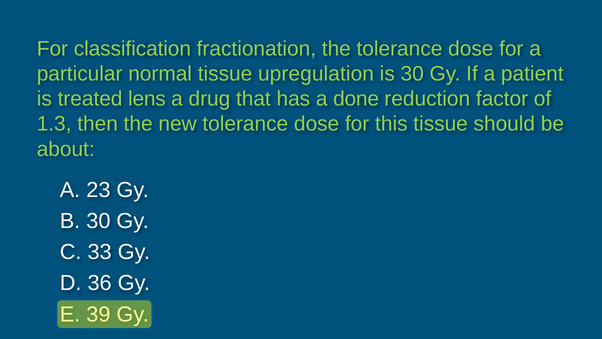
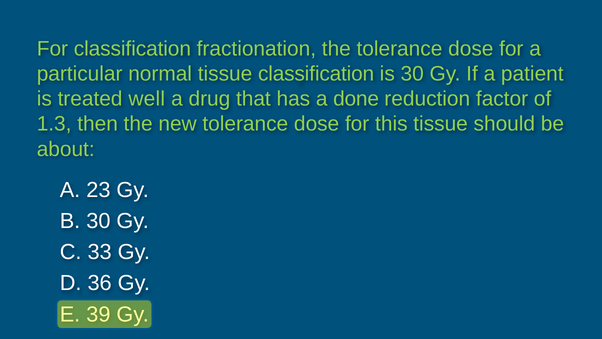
tissue upregulation: upregulation -> classiﬁcation
lens: lens -> well
